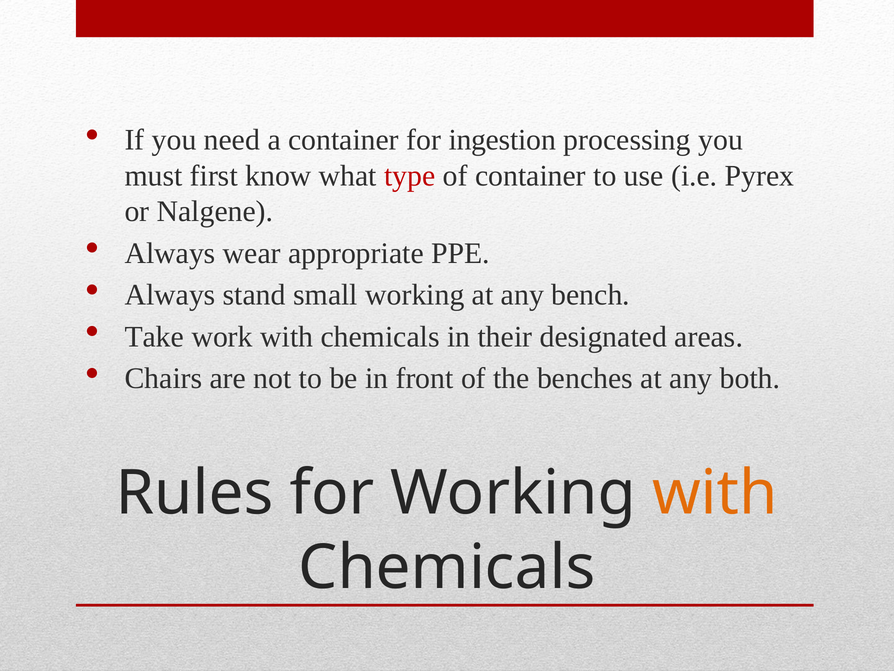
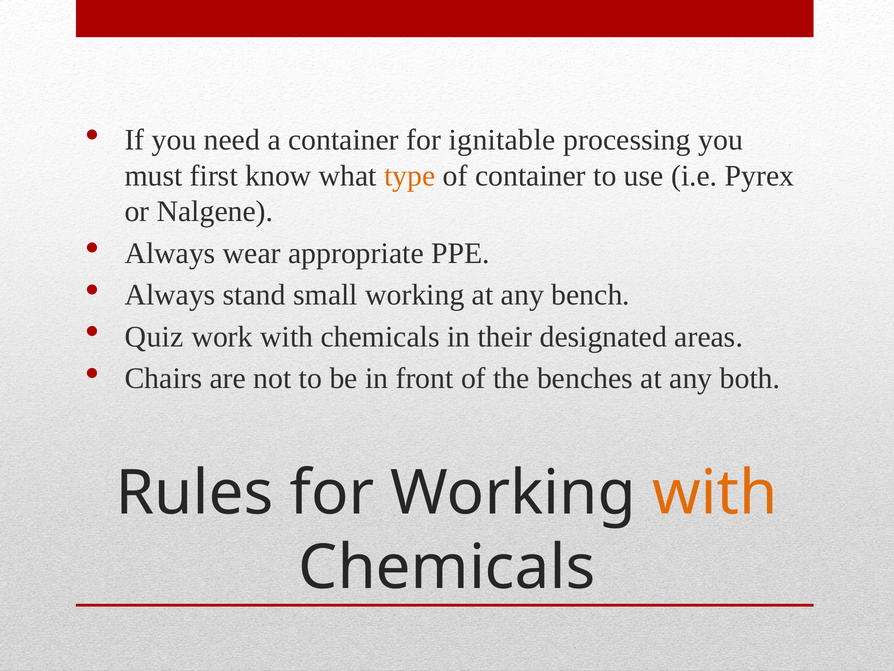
ingestion: ingestion -> ignitable
type colour: red -> orange
Take: Take -> Quiz
